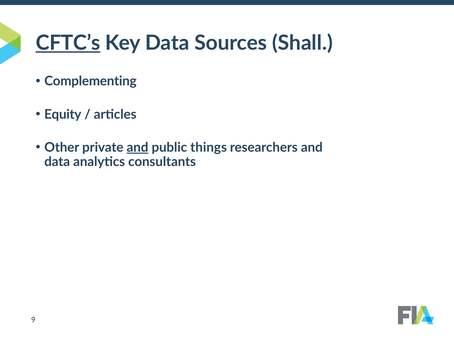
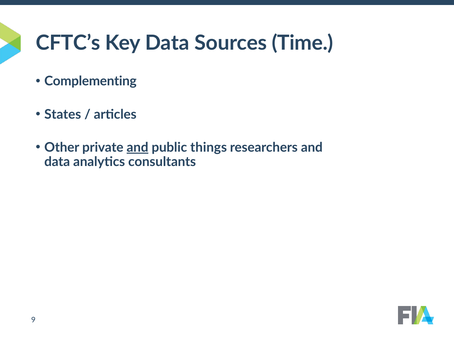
CFTC’s underline: present -> none
Shall: Shall -> Time
Equity: Equity -> States
